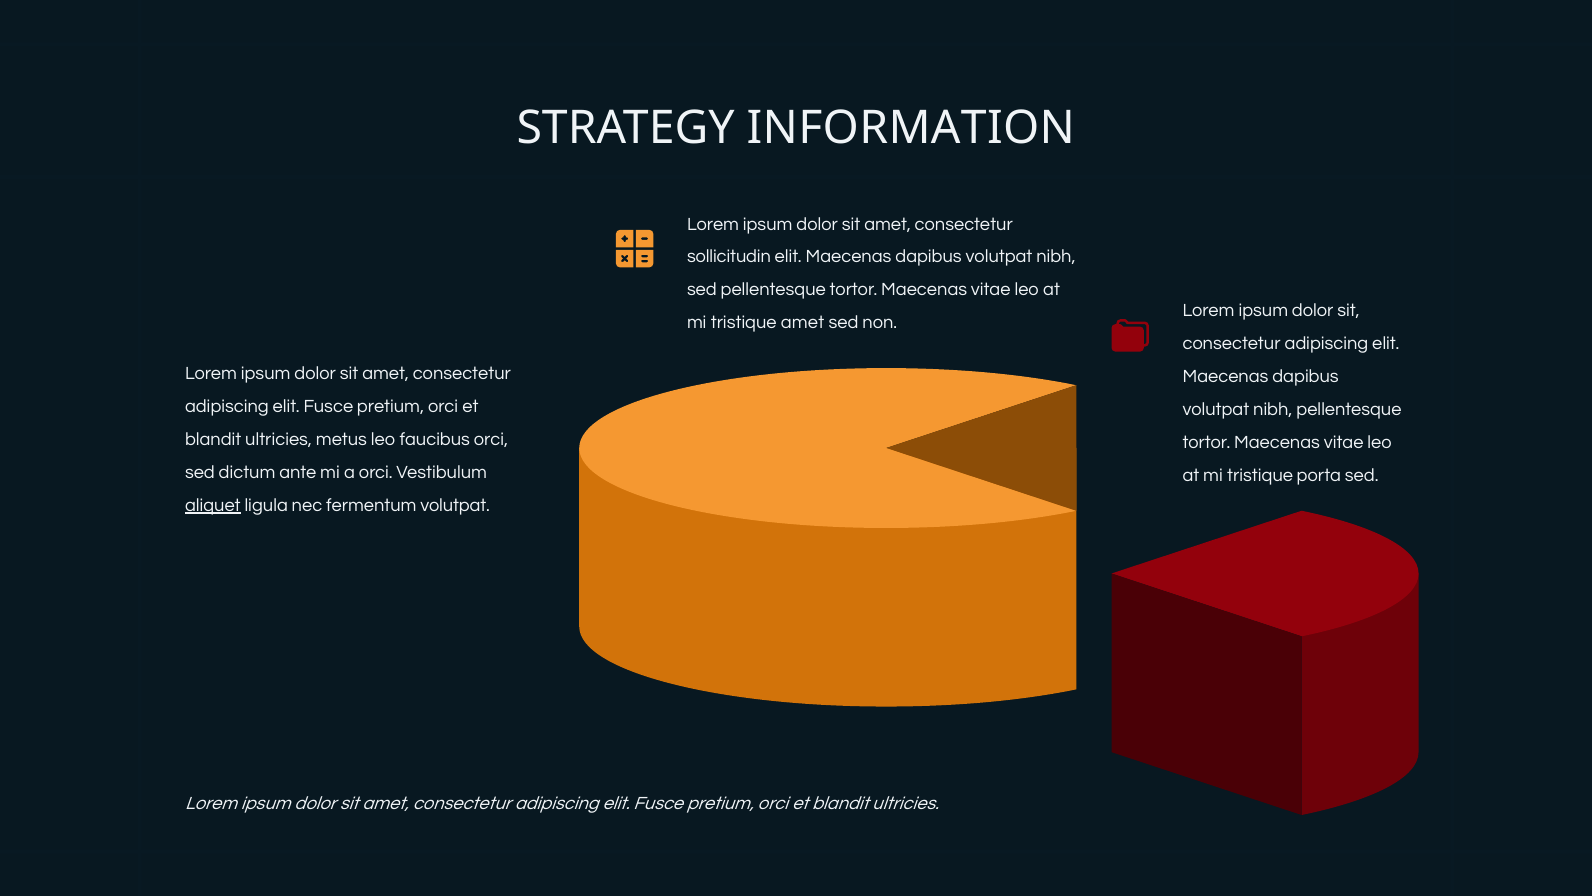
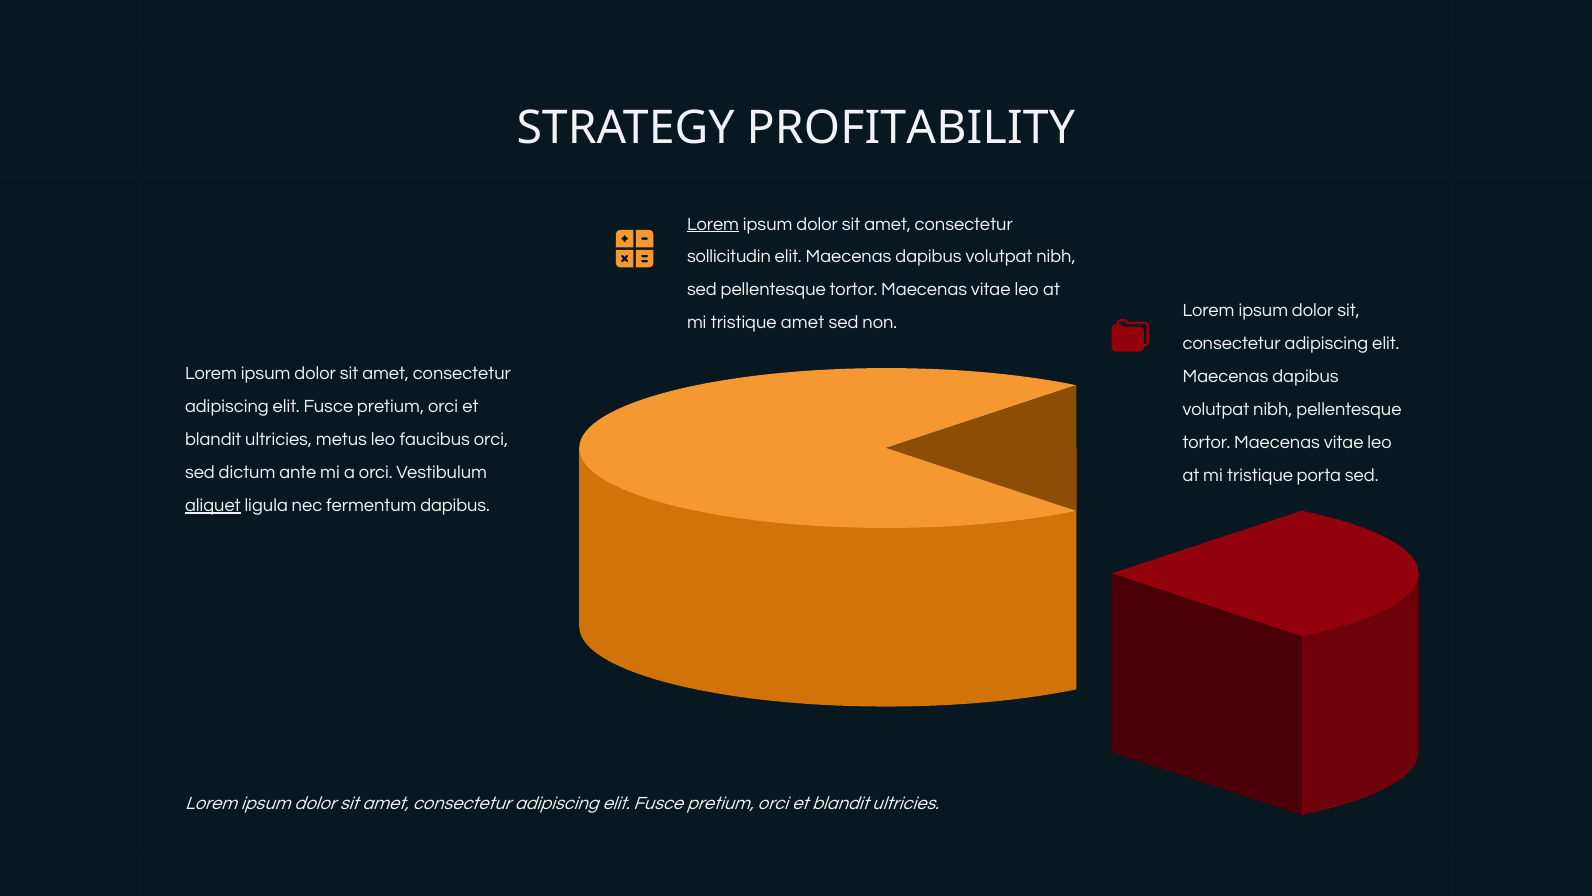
INFORMATION: INFORMATION -> PROFITABILITY
Lorem at (713, 224) underline: none -> present
fermentum volutpat: volutpat -> dapibus
